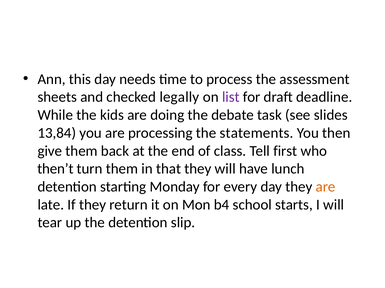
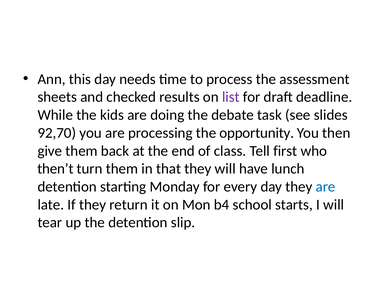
legally: legally -> results
13,84: 13,84 -> 92,70
statements: statements -> opportunity
are at (326, 187) colour: orange -> blue
